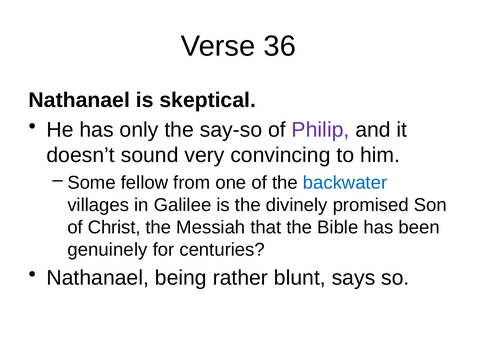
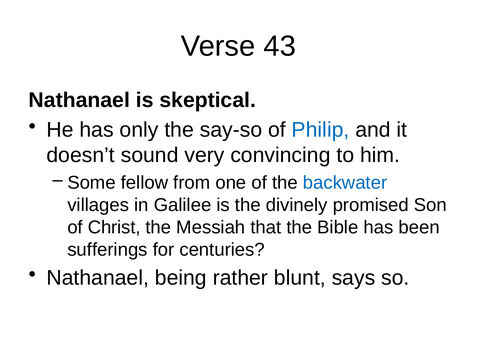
36: 36 -> 43
Philip colour: purple -> blue
genuinely: genuinely -> sufferings
